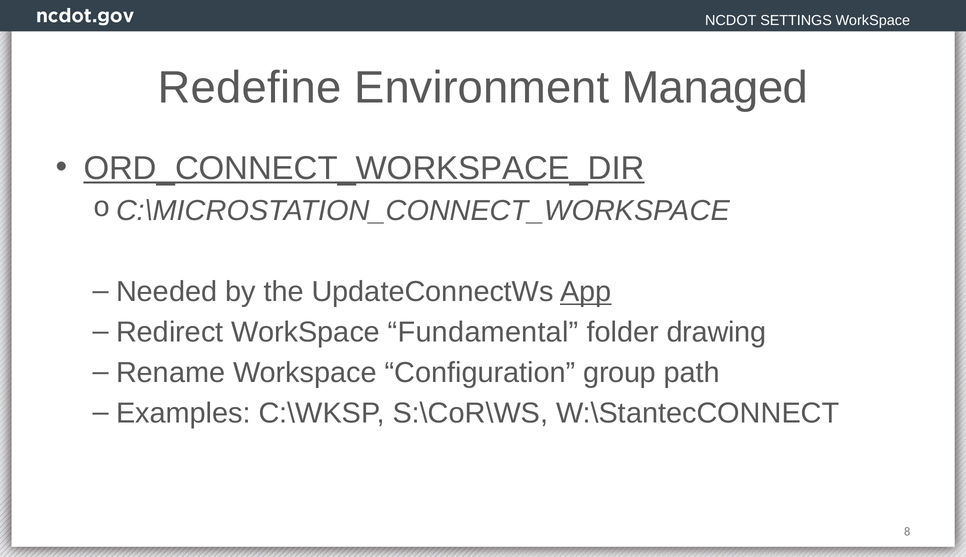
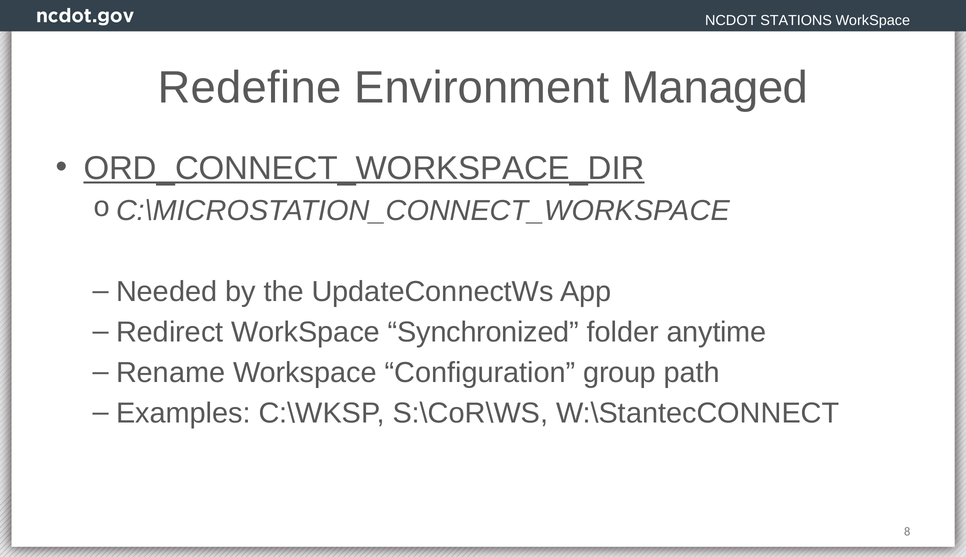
SETTINGS: SETTINGS -> STATIONS
App underline: present -> none
Fundamental: Fundamental -> Synchronized
drawing: drawing -> anytime
